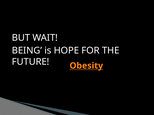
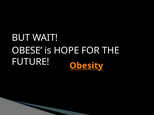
BEING: BEING -> OBESE
